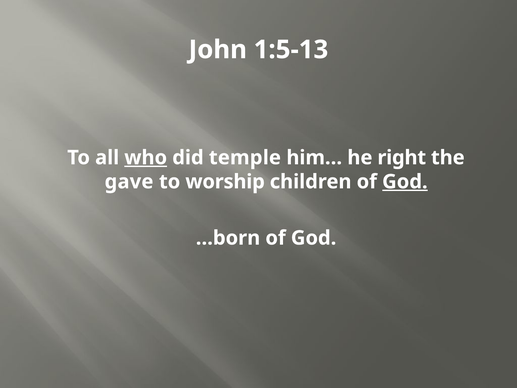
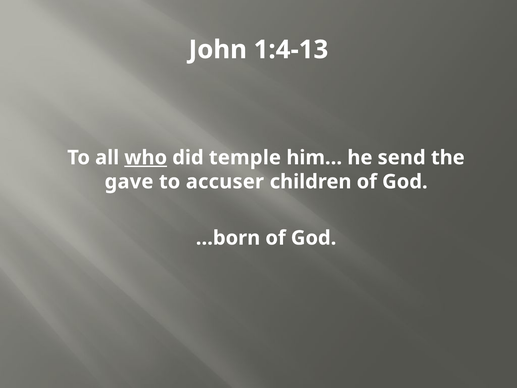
1:5-13: 1:5-13 -> 1:4-13
right: right -> send
worship: worship -> accuser
God at (405, 182) underline: present -> none
